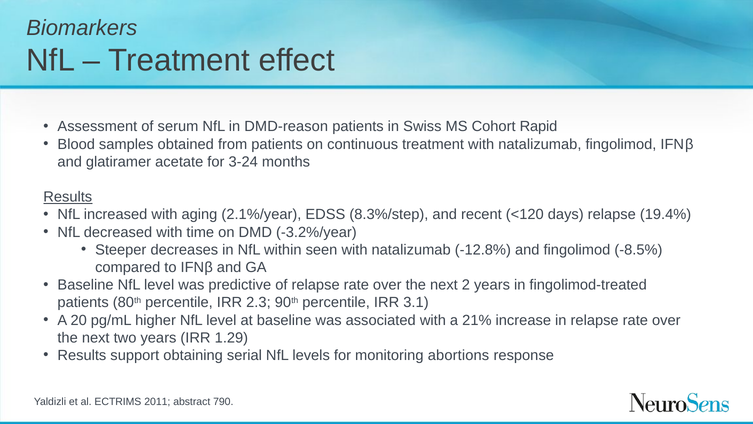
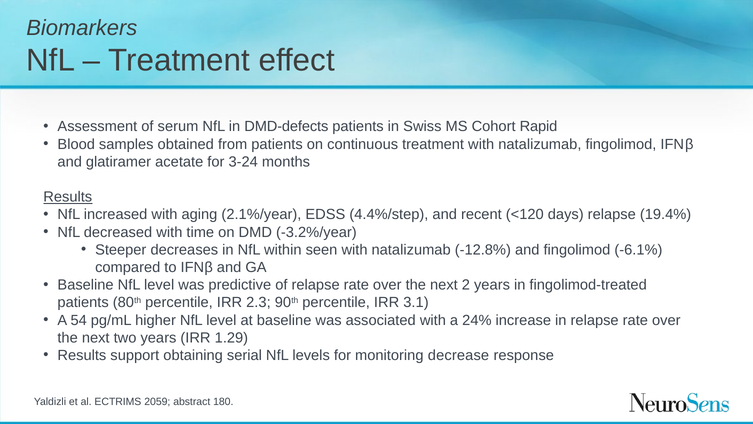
DMD-reason: DMD-reason -> DMD-defects
8.3%/step: 8.3%/step -> 4.4%/step
-8.5%: -8.5% -> -6.1%
20: 20 -> 54
21%: 21% -> 24%
abortions: abortions -> decrease
2011: 2011 -> 2059
790: 790 -> 180
